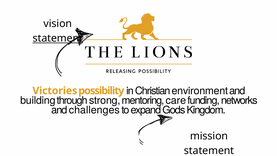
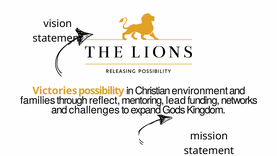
statement at (58, 38) underline: present -> none
building: building -> families
strong: strong -> reflect
care: care -> lead
